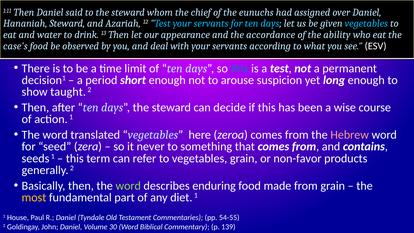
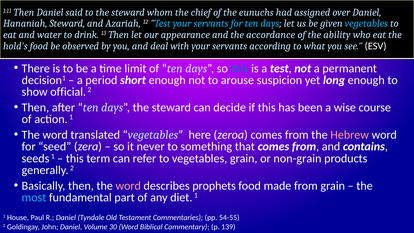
case's: case's -> hold's
taught: taught -> official
non-favor: non-favor -> non-grain
word at (128, 186) colour: light green -> pink
enduring: enduring -> prophets
most colour: yellow -> light blue
